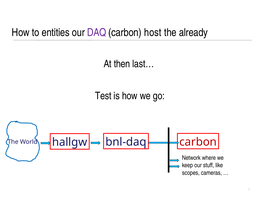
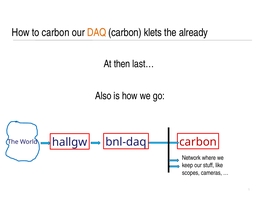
to entities: entities -> carbon
DAQ colour: purple -> orange
host: host -> klets
Test: Test -> Also
